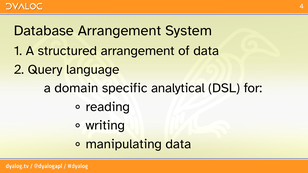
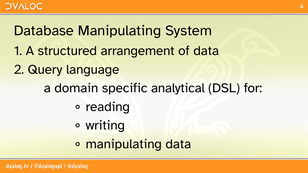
Database Arrangement: Arrangement -> Manipulating
